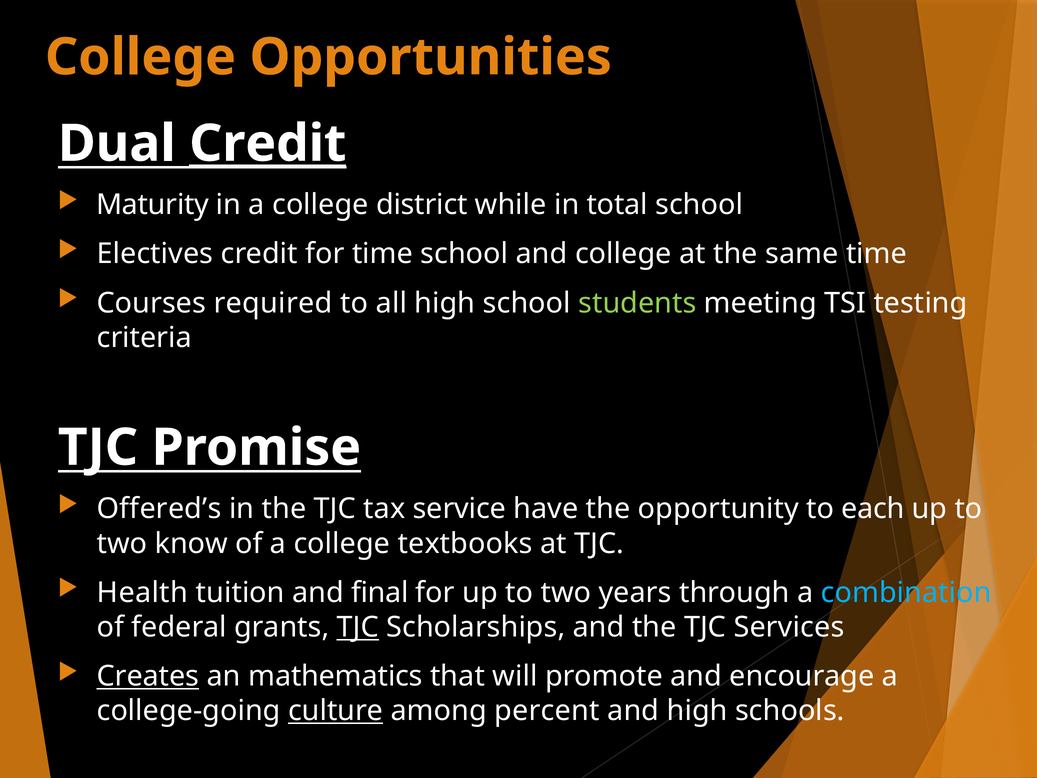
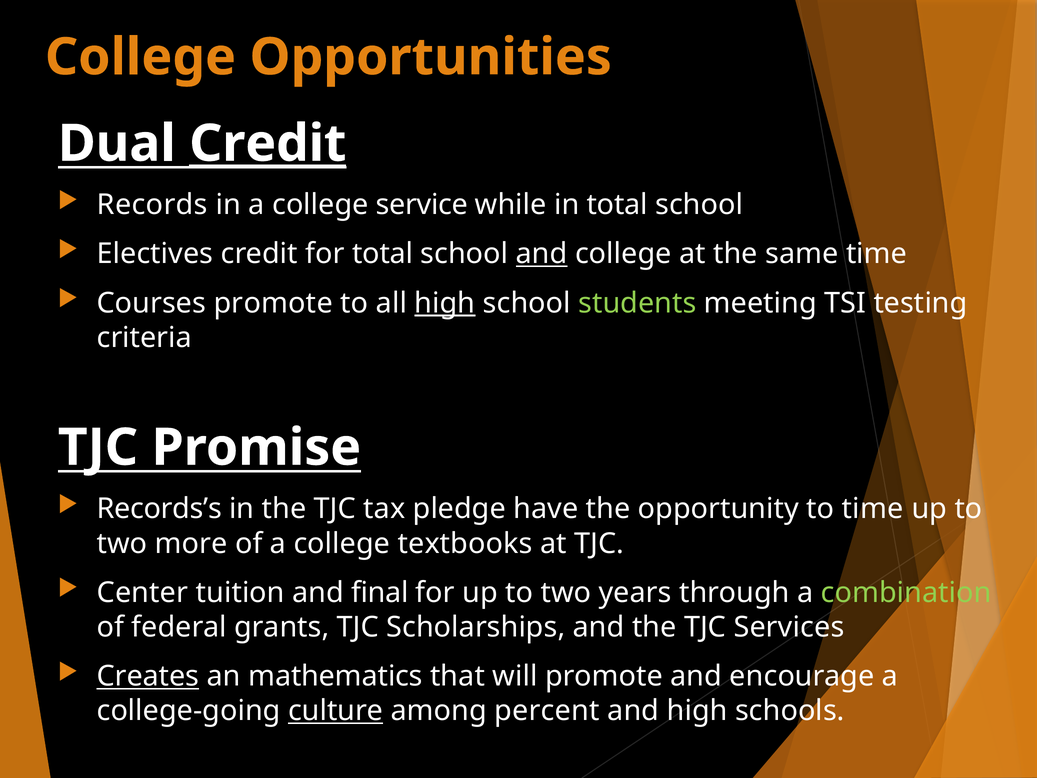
Maturity: Maturity -> Records
district: district -> service
for time: time -> total
and at (542, 254) underline: none -> present
Courses required: required -> promote
high at (445, 303) underline: none -> present
Offered’s: Offered’s -> Records’s
service: service -> pledge
to each: each -> time
know: know -> more
Health: Health -> Center
combination colour: light blue -> light green
TJC at (358, 627) underline: present -> none
